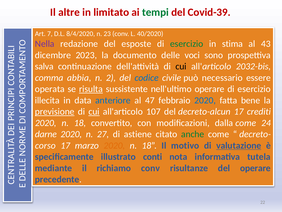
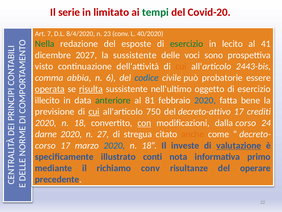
altre: altre -> serie
Covid-39: Covid-39 -> Covid-20
Nella colour: purple -> green
stima: stima -> lecito
43: 43 -> 41
2023: 2023 -> 2027
la documento: documento -> sussistente
salva: salva -> visto
cui at (181, 66) colour: black -> orange
2032-bis: 2032-bis -> 2443-bis
2: 2 -> 6
necessario: necessario -> probatorie
operata underline: none -> present
nell'ultimo operare: operare -> oggetto
illecita: illecita -> illecito
anteriore colour: blue -> green
47: 47 -> 81
previsione underline: present -> none
107: 107 -> 750
decreto-alcun: decreto-alcun -> decreto-attivo
con underline: none -> present
dalla come: come -> corso
astiene: astiene -> stregua
anche colour: green -> orange
2020 at (114, 145) colour: orange -> blue
motivo: motivo -> investe
tutela: tutela -> primo
